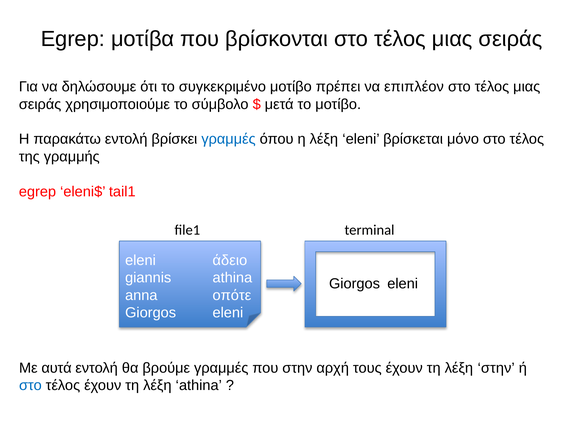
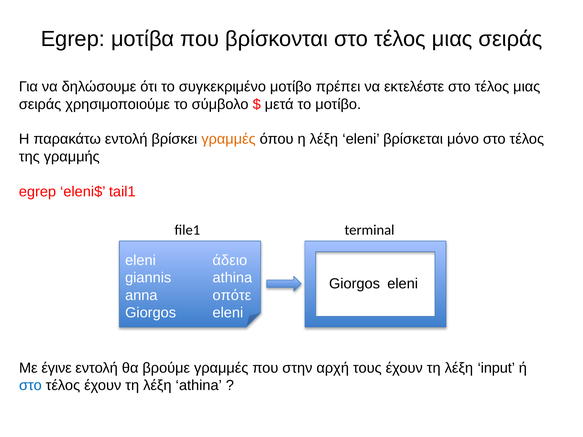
επιπλέον: επιπλέον -> εκτελέστε
γραμμές at (228, 139) colour: blue -> orange
αυτά: αυτά -> έγινε
λέξη στην: στην -> input
